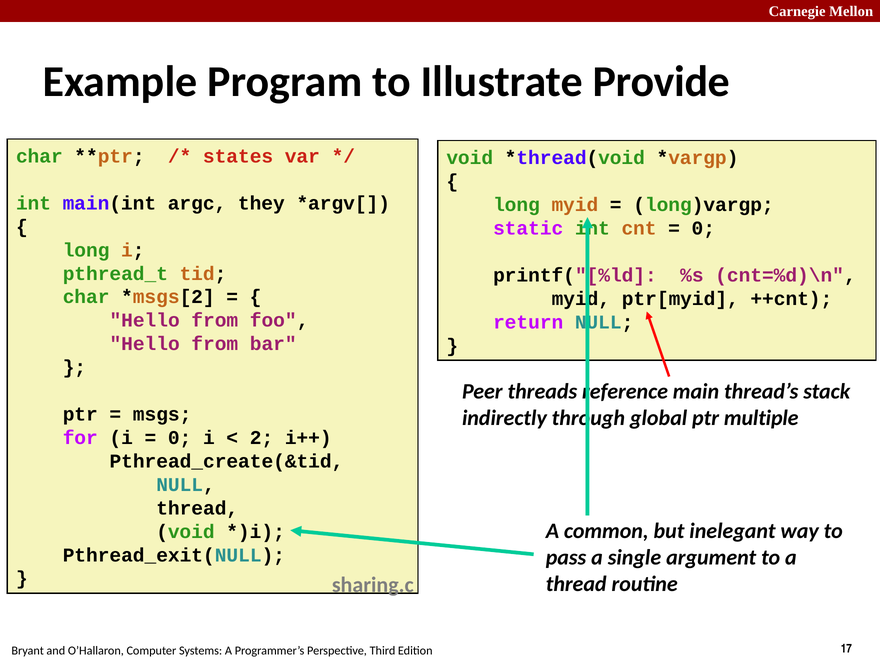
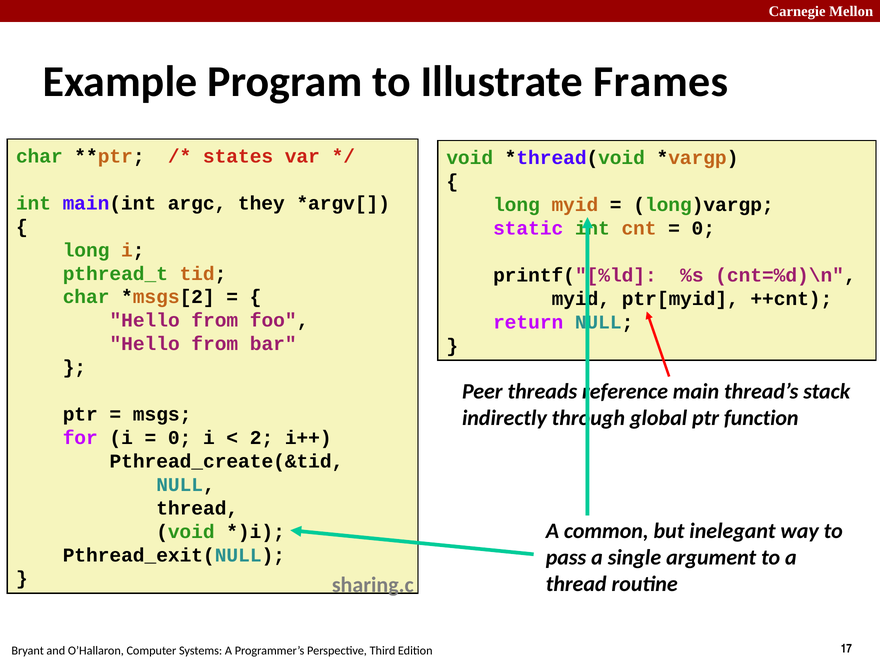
Provide: Provide -> Frames
multiple: multiple -> function
